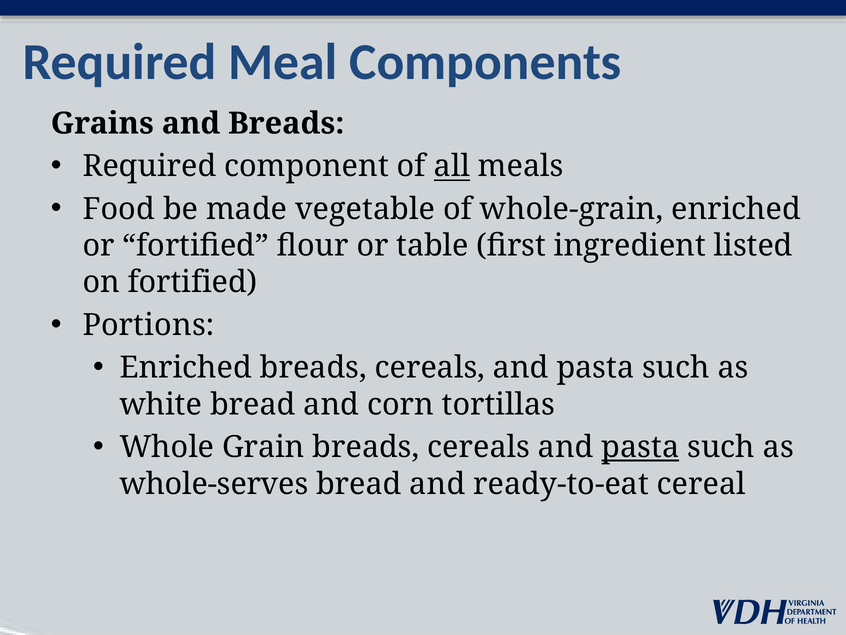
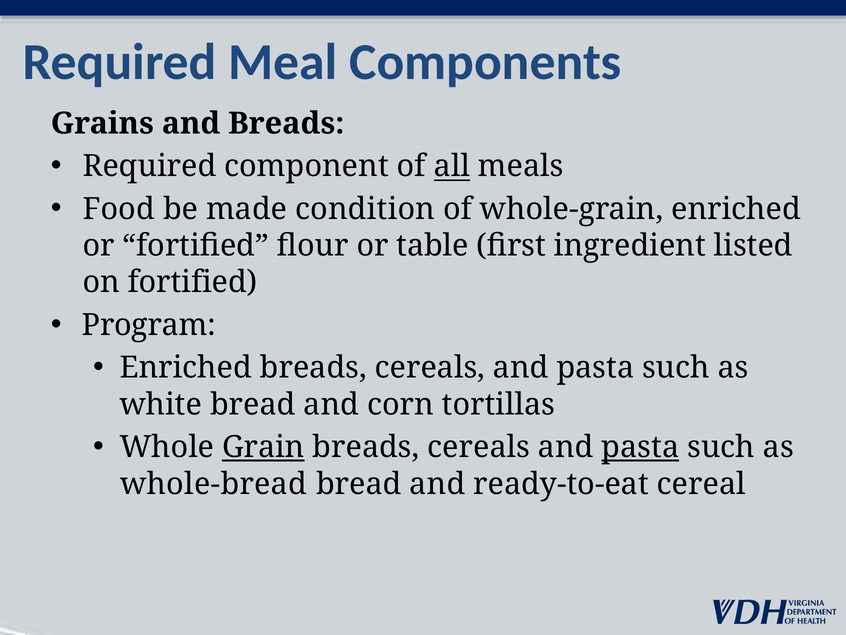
vegetable: vegetable -> condition
Portions: Portions -> Program
Grain underline: none -> present
whole-serves: whole-serves -> whole-bread
